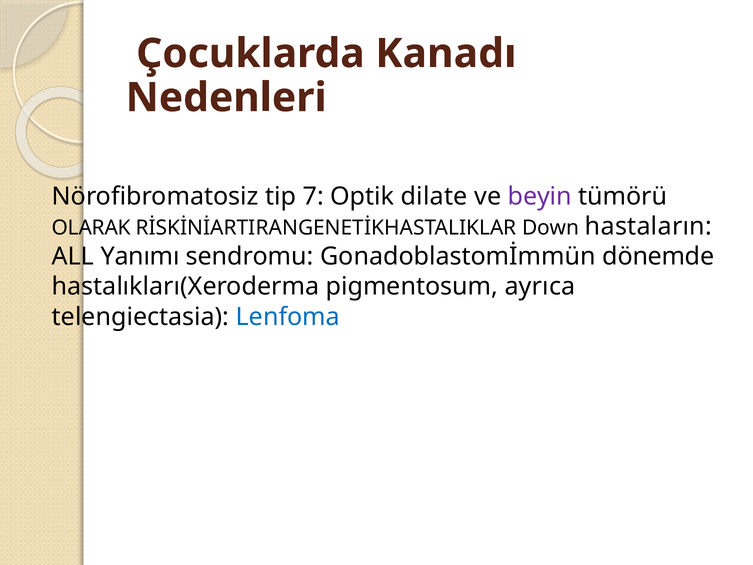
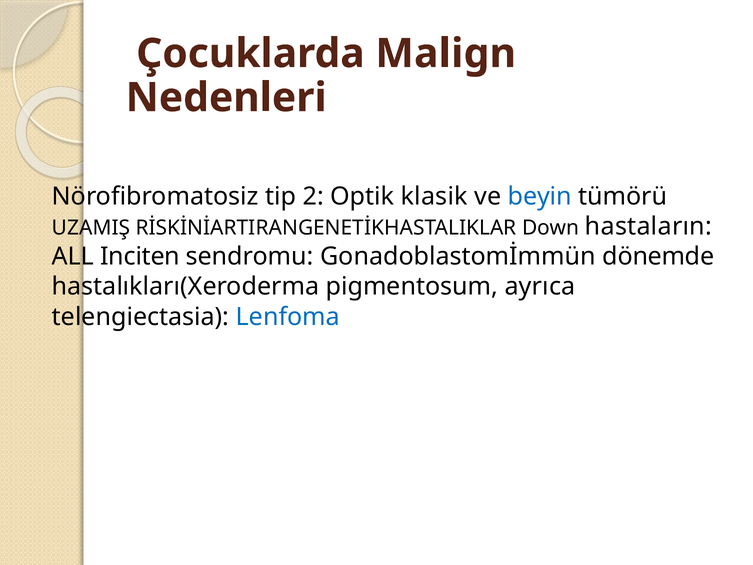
Kanadı: Kanadı -> Malign
7: 7 -> 2
dilate: dilate -> klasik
beyin colour: purple -> blue
OLARAK: OLARAK -> UZAMIŞ
Yanımı: Yanımı -> Inciten
